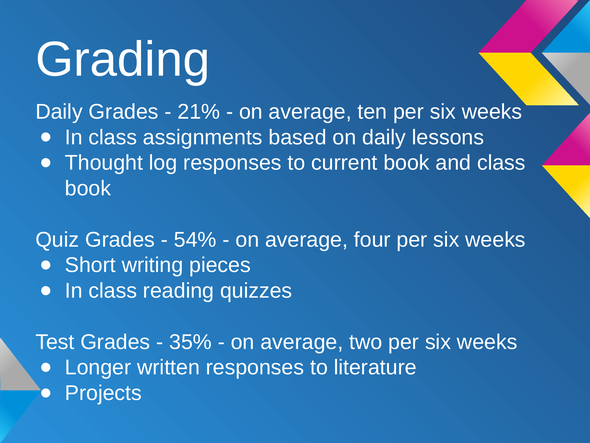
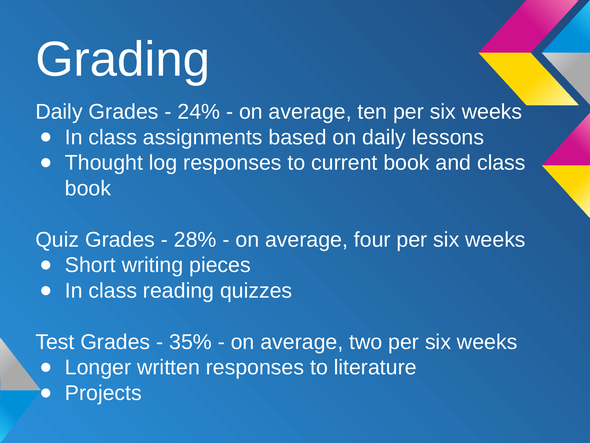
21%: 21% -> 24%
54%: 54% -> 28%
